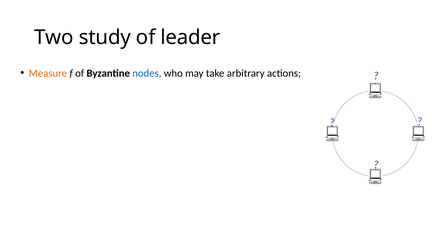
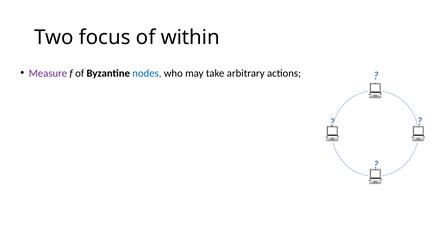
study: study -> focus
leader: leader -> within
Measure at (48, 73) colour: orange -> purple
